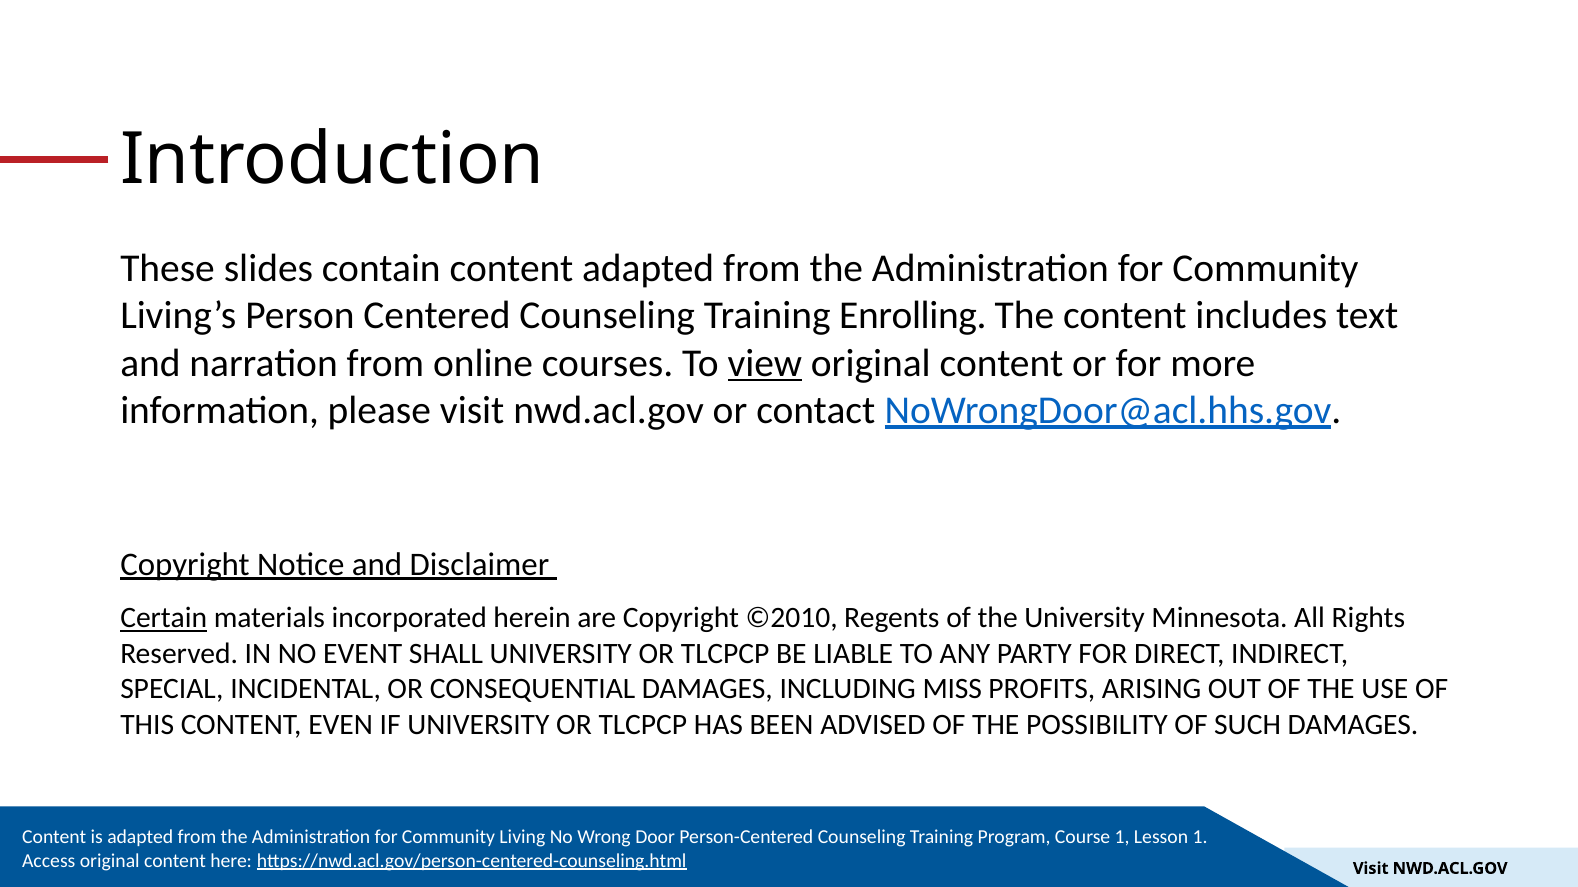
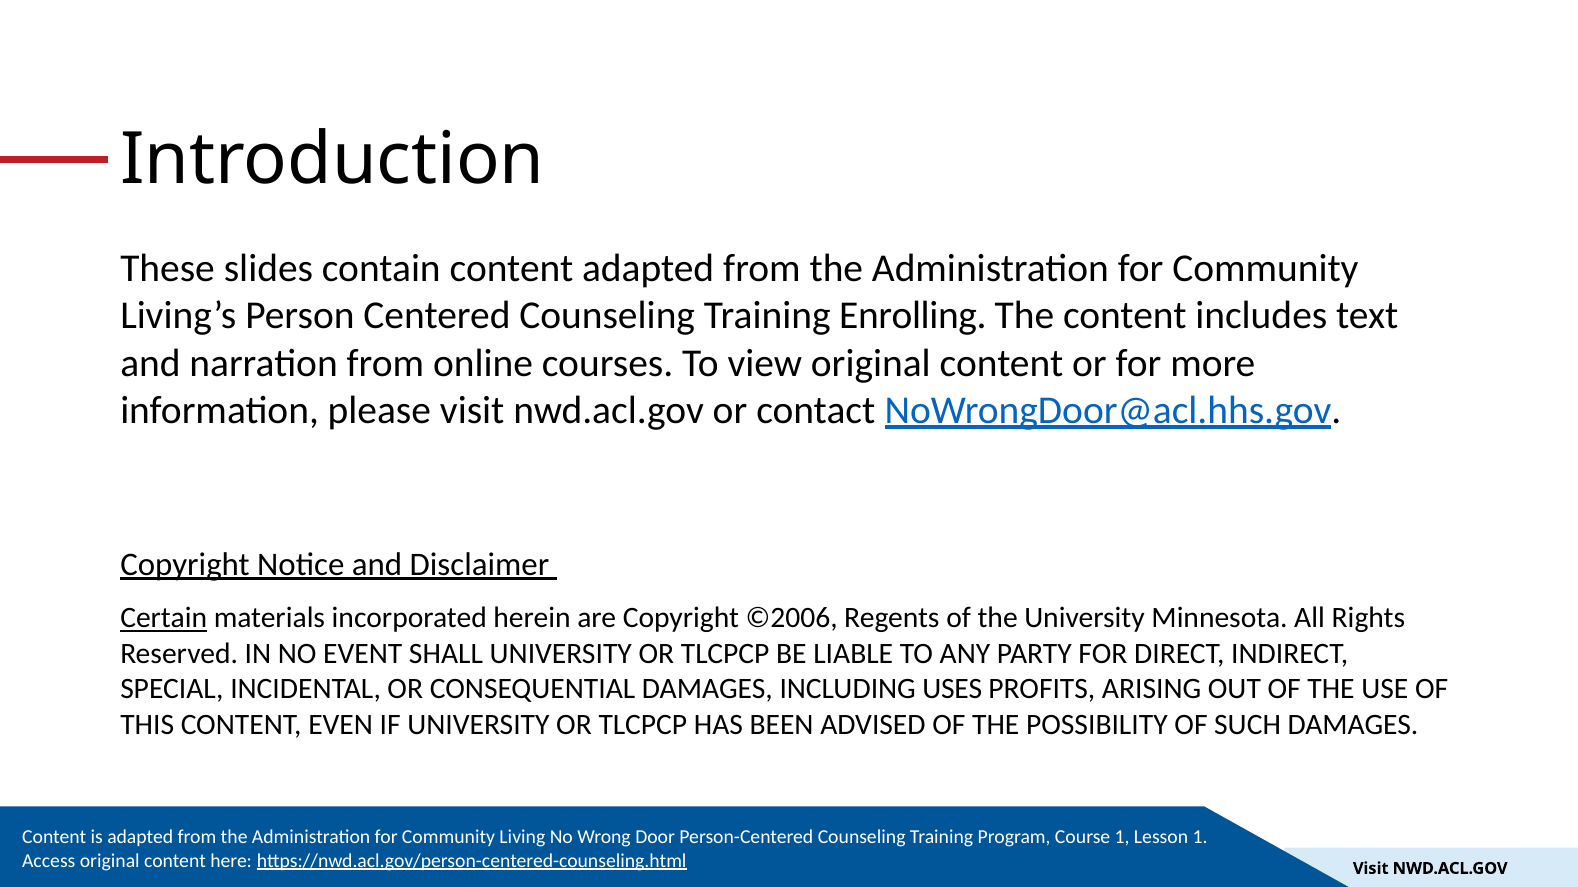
view underline: present -> none
©2010: ©2010 -> ©2006
MISS: MISS -> USES
